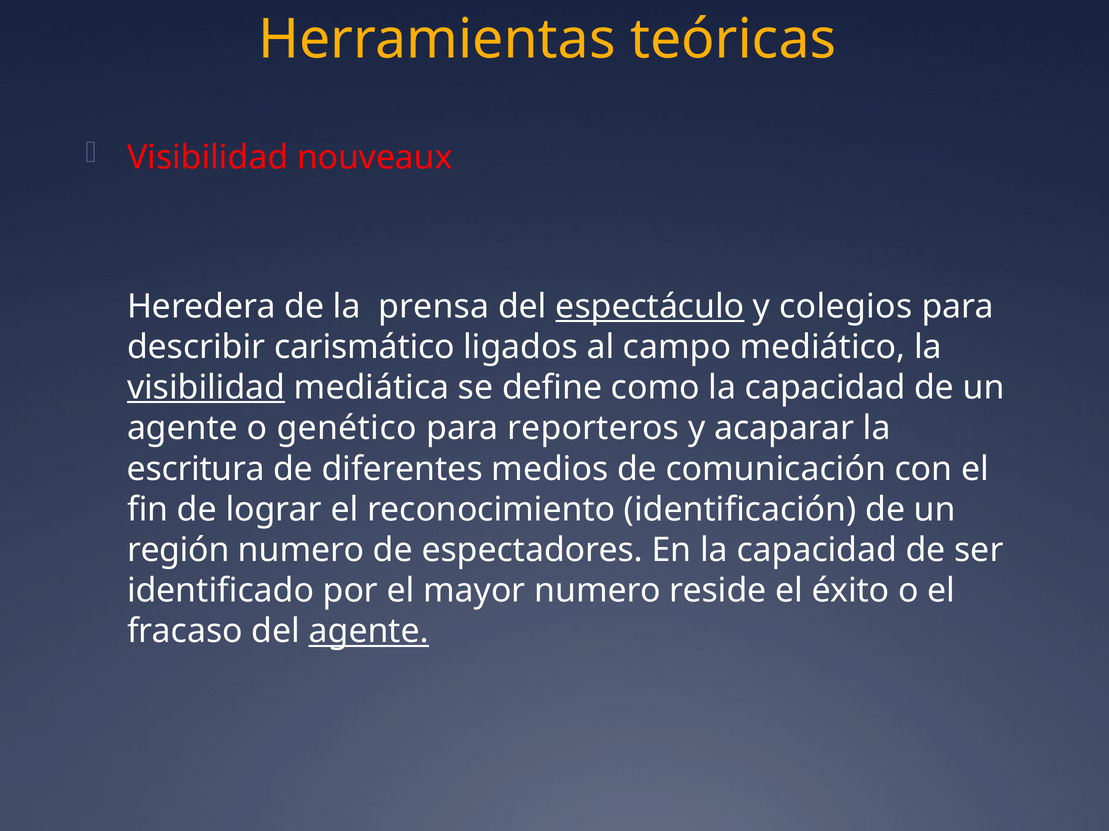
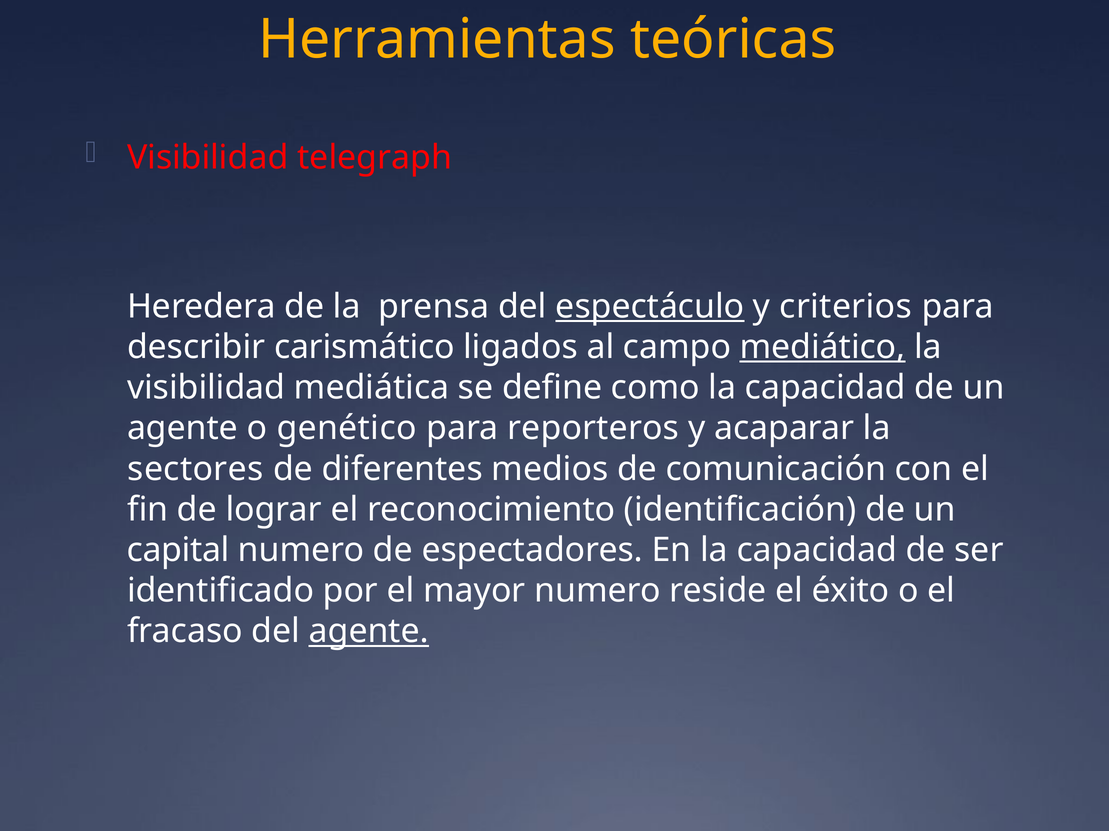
nouveaux: nouveaux -> telegraph
colegios: colegios -> criterios
mediático underline: none -> present
visibilidad at (206, 388) underline: present -> none
escritura: escritura -> sectores
región: región -> capital
